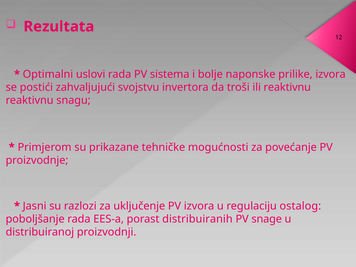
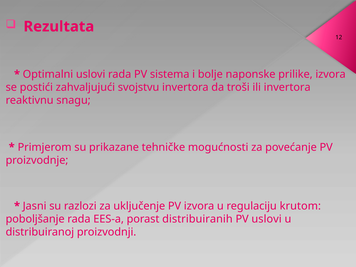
ili reaktivnu: reaktivnu -> invertora
ostalog: ostalog -> krutom
PV snage: snage -> uslovi
